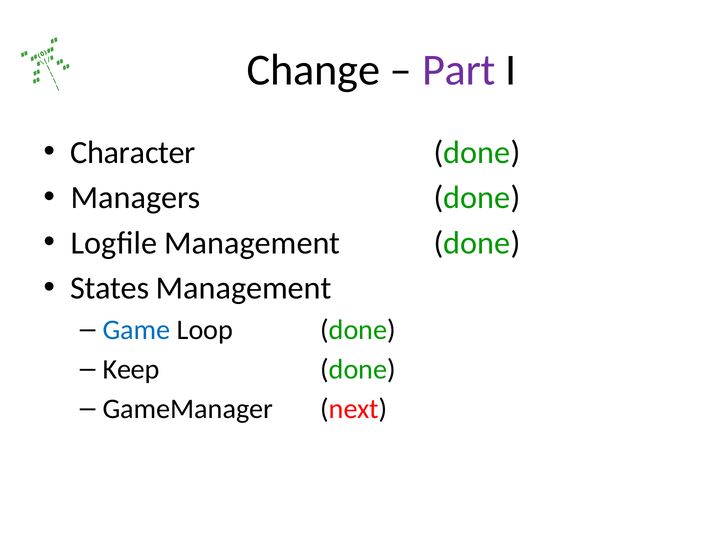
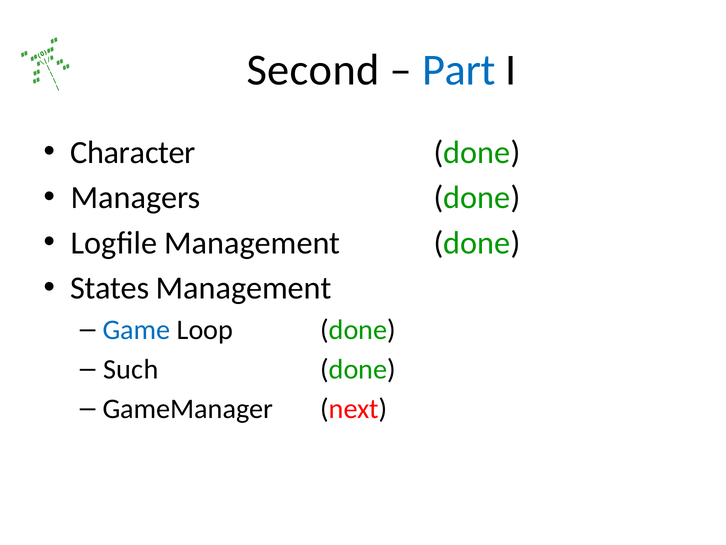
Change: Change -> Second
Part colour: purple -> blue
Keep: Keep -> Such
